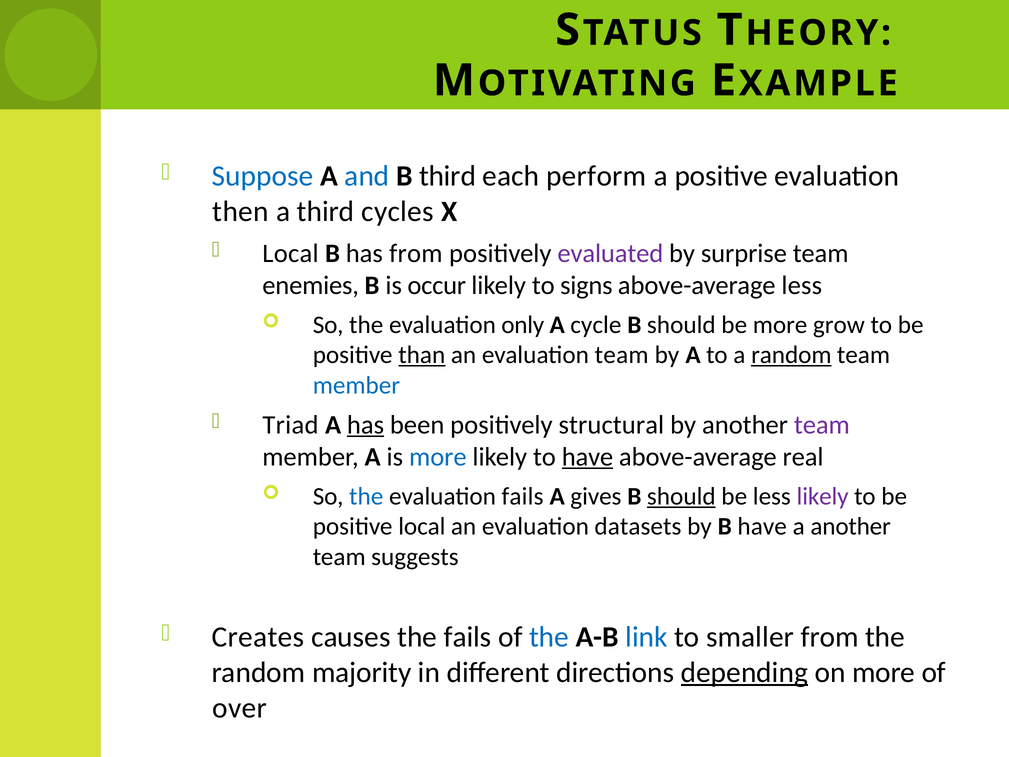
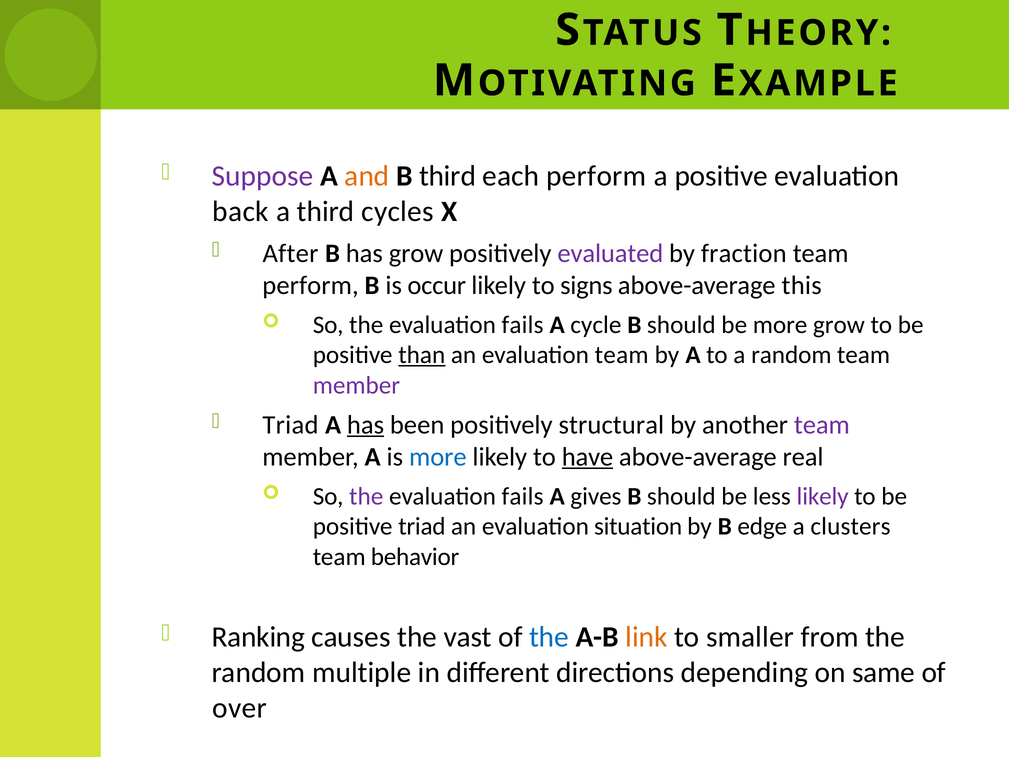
Suppose colour: blue -> purple
and colour: blue -> orange
then: then -> back
Local at (291, 253): Local -> After
has from: from -> grow
surprise: surprise -> fraction
enemies at (311, 285): enemies -> perform
above-average less: less -> this
only at (523, 325): only -> fails
random at (791, 355) underline: present -> none
member at (356, 385) colour: blue -> purple
the at (366, 496) colour: blue -> purple
should at (681, 496) underline: present -> none
positive local: local -> triad
datasets: datasets -> situation
B have: have -> edge
a another: another -> clusters
suggests: suggests -> behavior
Creates: Creates -> Ranking
the fails: fails -> vast
link colour: blue -> orange
majority: majority -> multiple
depending underline: present -> none
on more: more -> same
